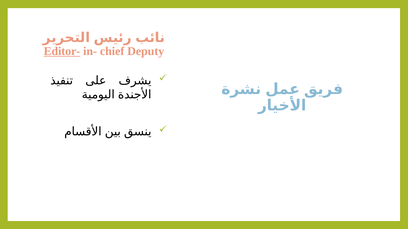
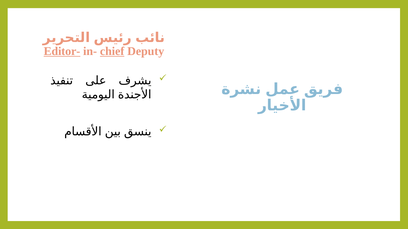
chief underline: none -> present
